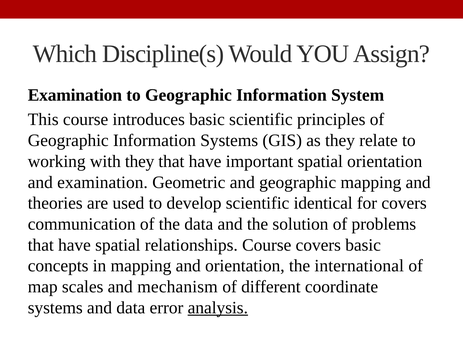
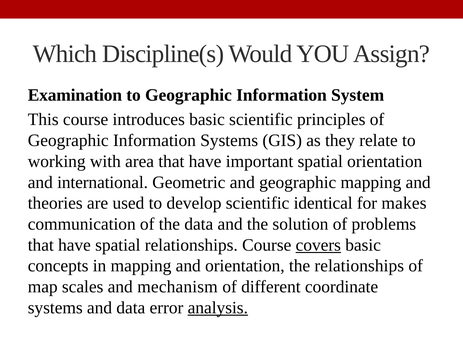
with they: they -> area
and examination: examination -> international
for covers: covers -> makes
covers at (318, 244) underline: none -> present
the international: international -> relationships
